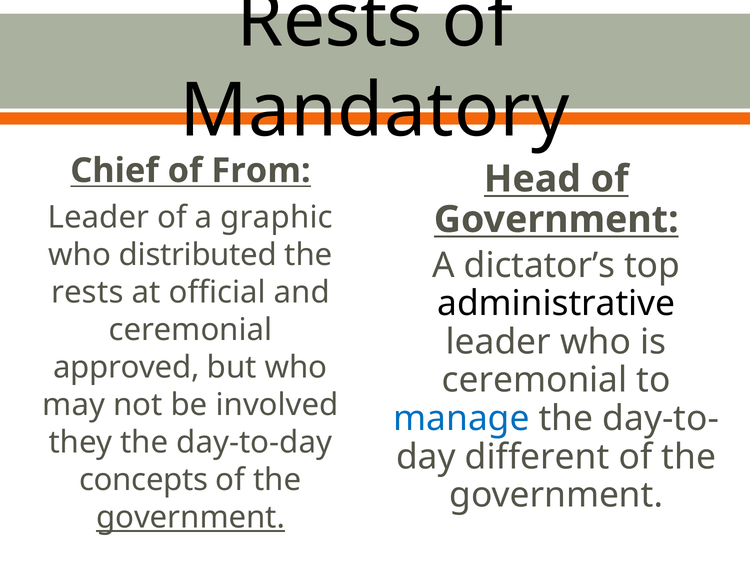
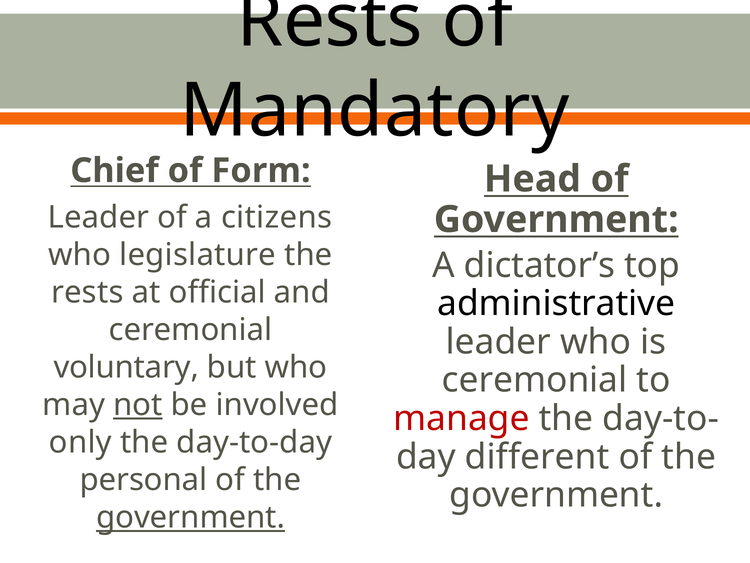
From: From -> Form
graphic: graphic -> citizens
distributed: distributed -> legislature
approved: approved -> voluntary
not underline: none -> present
manage colour: blue -> red
they: they -> only
concepts: concepts -> personal
